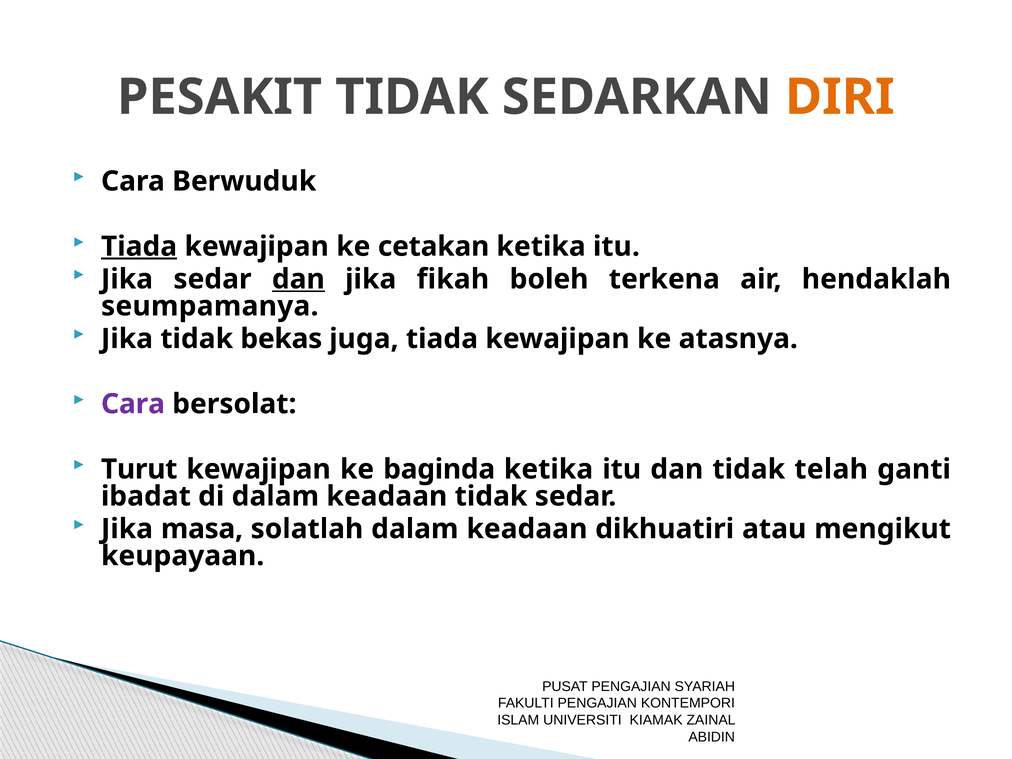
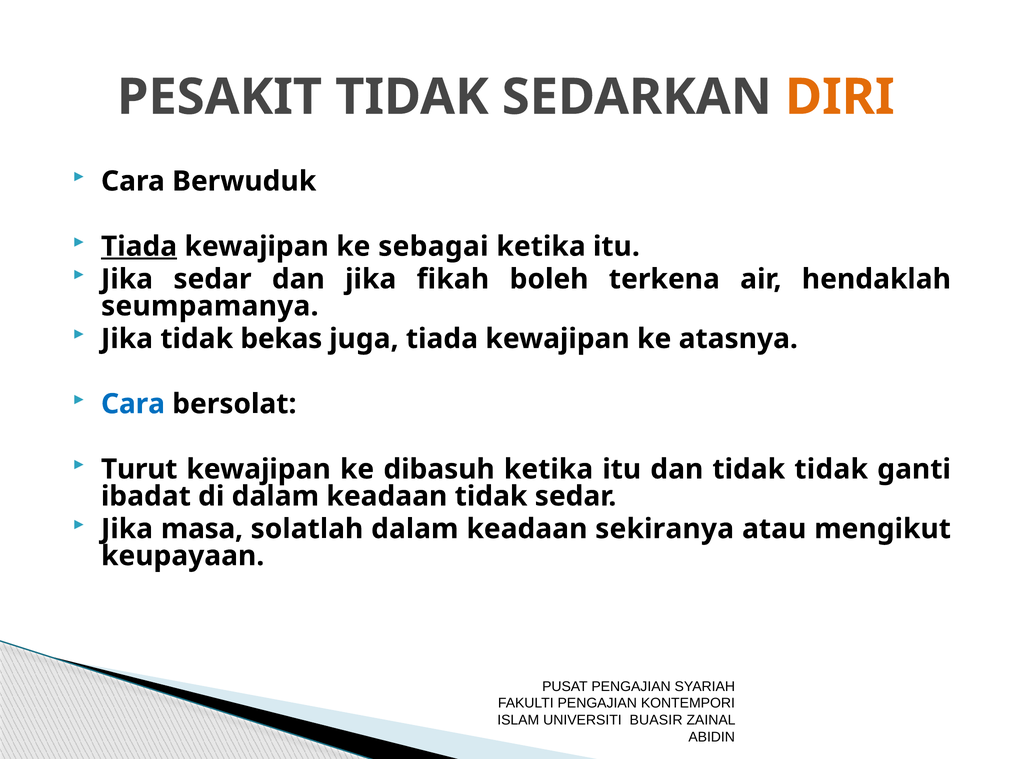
cetakan: cetakan -> sebagai
dan at (298, 279) underline: present -> none
Cara at (133, 404) colour: purple -> blue
baginda: baginda -> dibasuh
tidak telah: telah -> tidak
dikhuatiri: dikhuatiri -> sekiranya
KIAMAK: KIAMAK -> BUASIR
